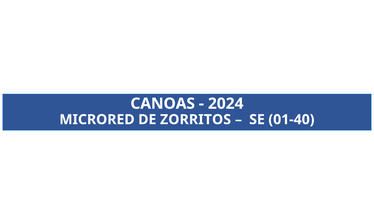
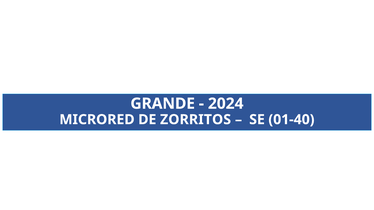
CANOAS: CANOAS -> GRANDE
